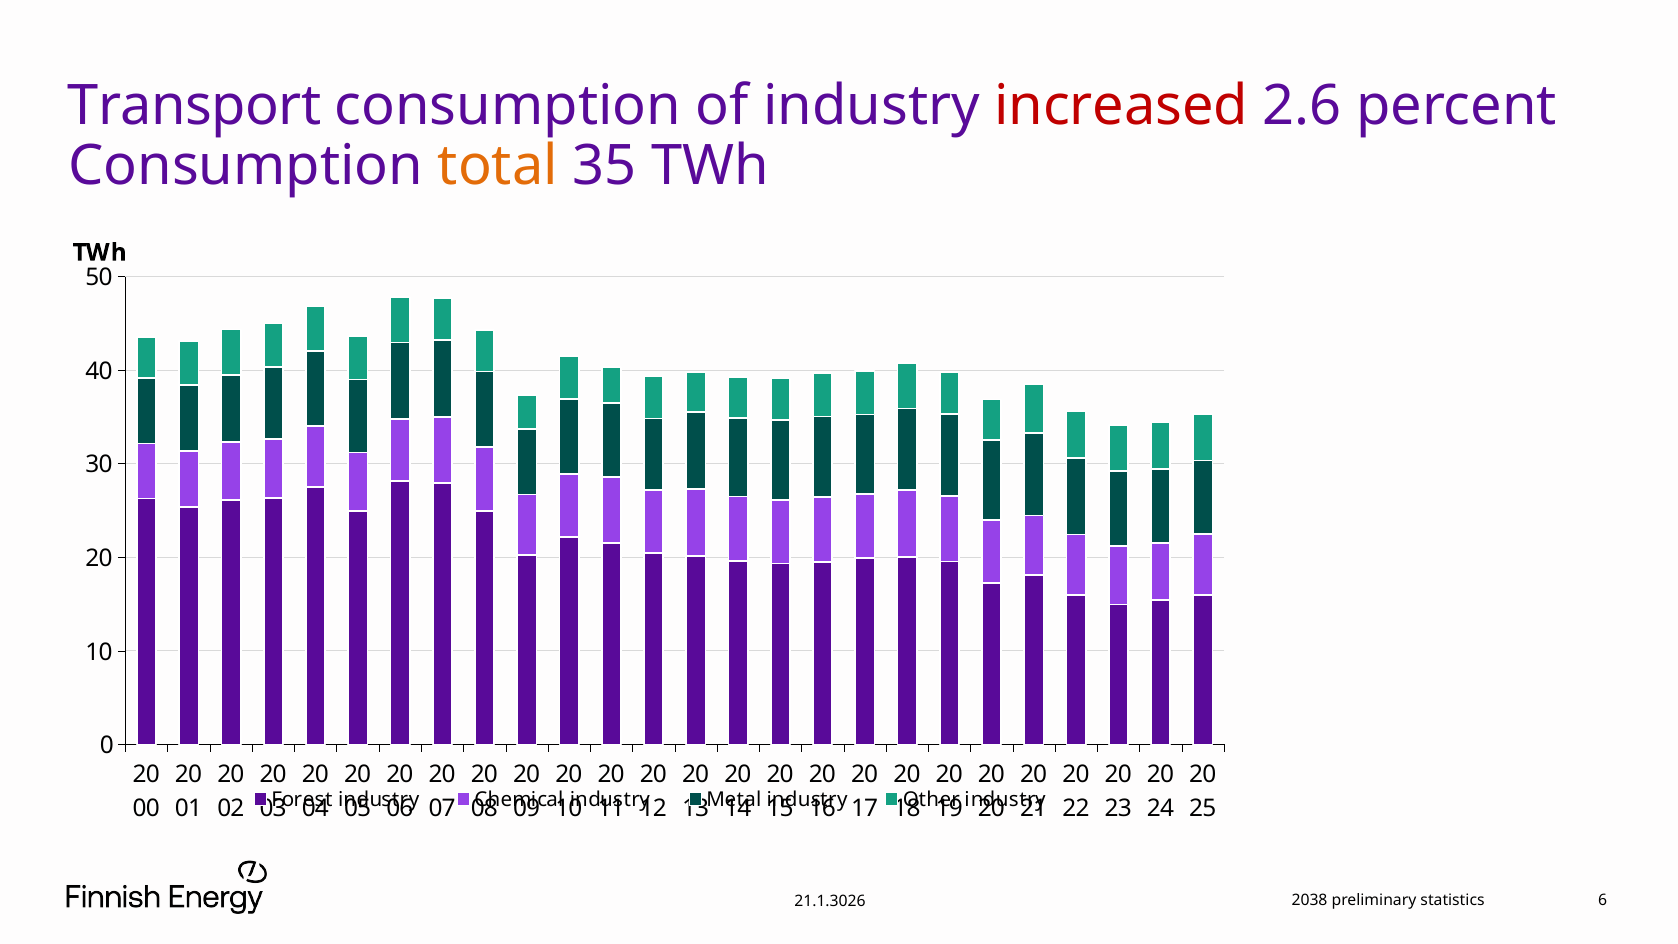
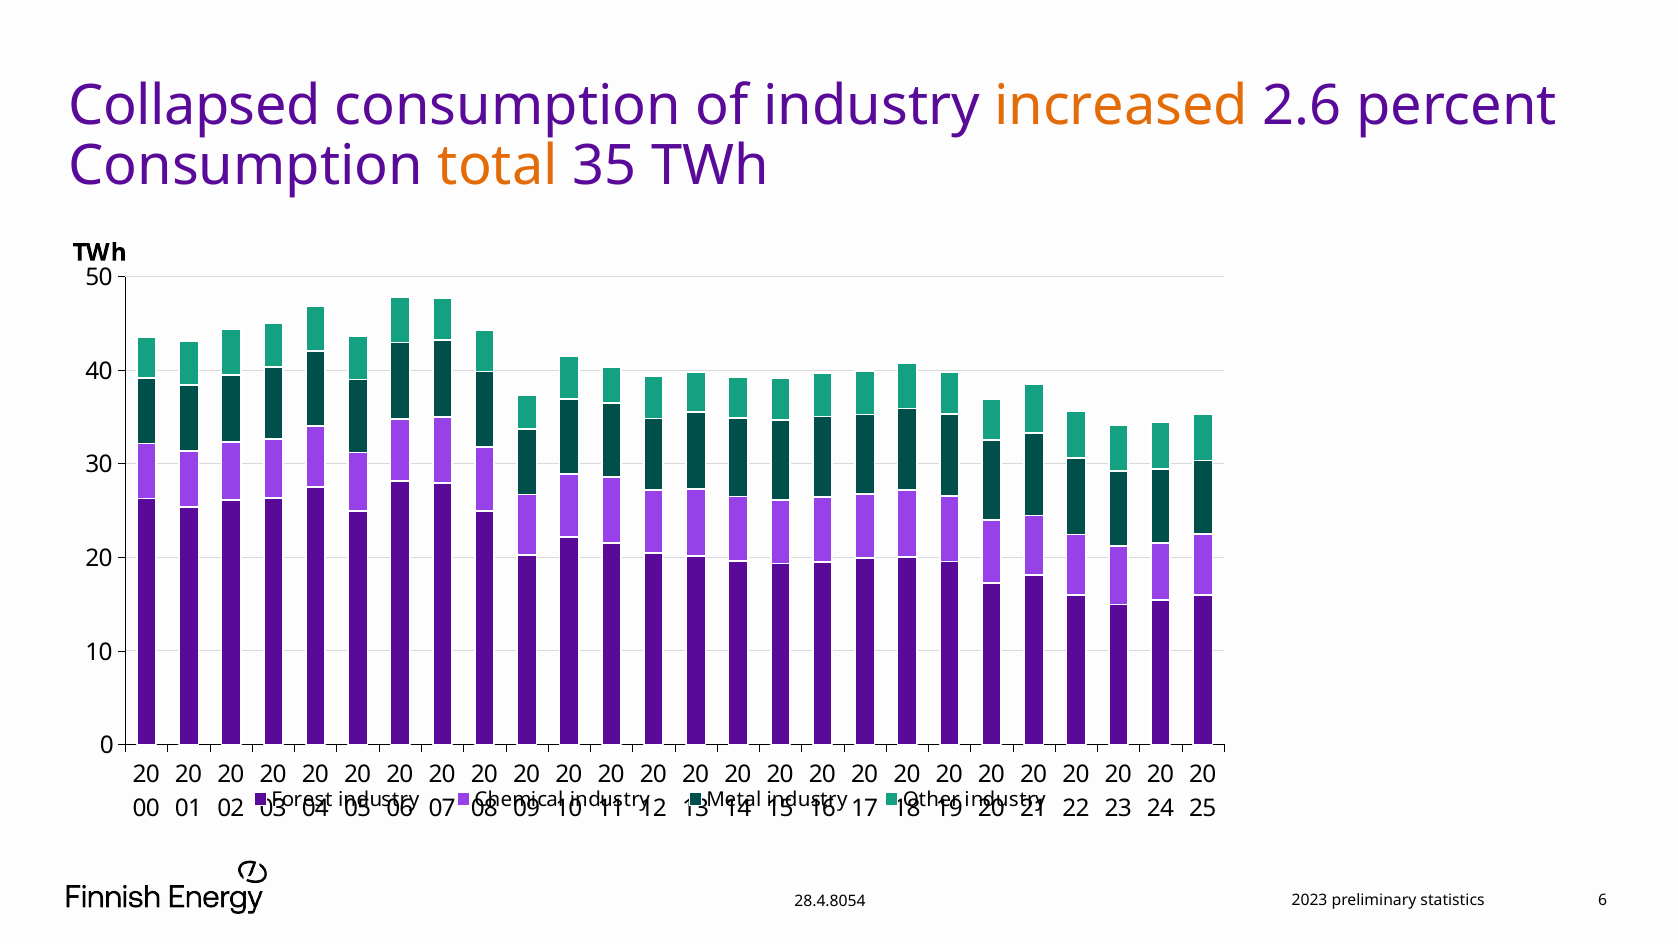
Transport: Transport -> Collapsed
increased colour: red -> orange
2038: 2038 -> 2023
21.1.3026: 21.1.3026 -> 28.4.8054
